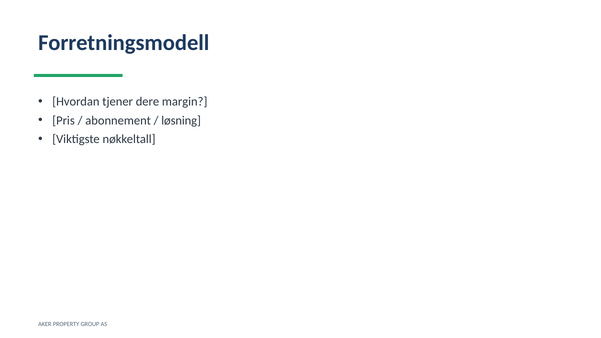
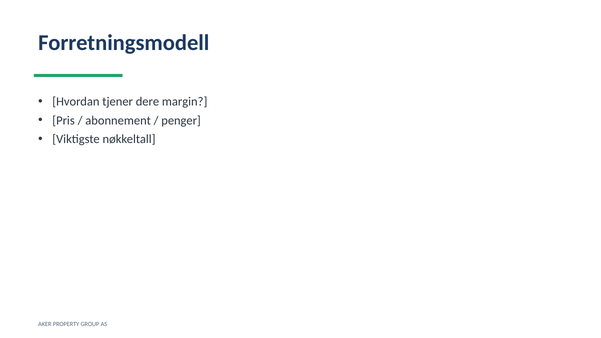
løsning: løsning -> penger
